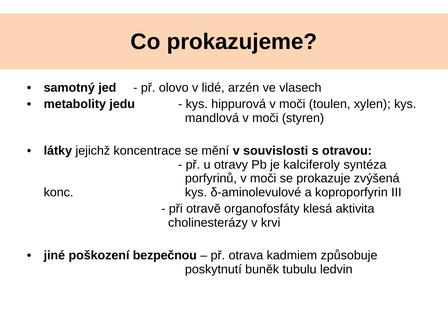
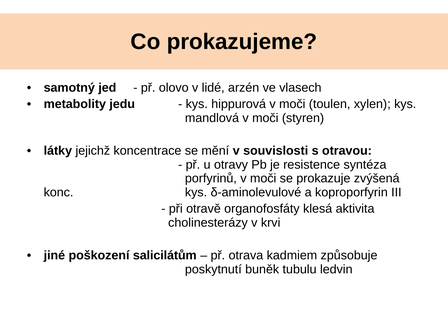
kalciferoly: kalciferoly -> resistence
bezpečnou: bezpečnou -> salicilátům
